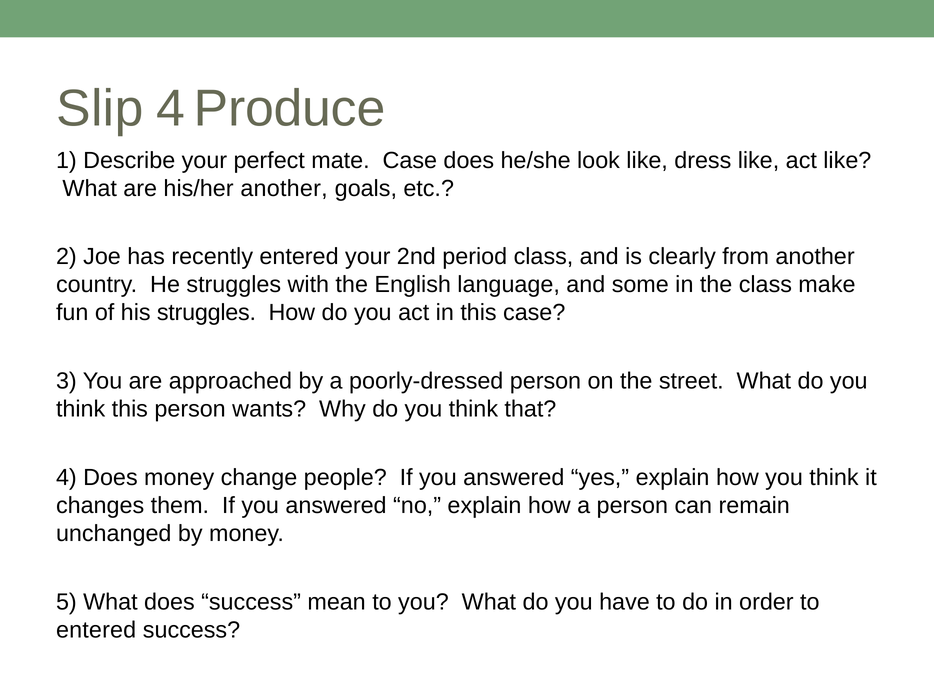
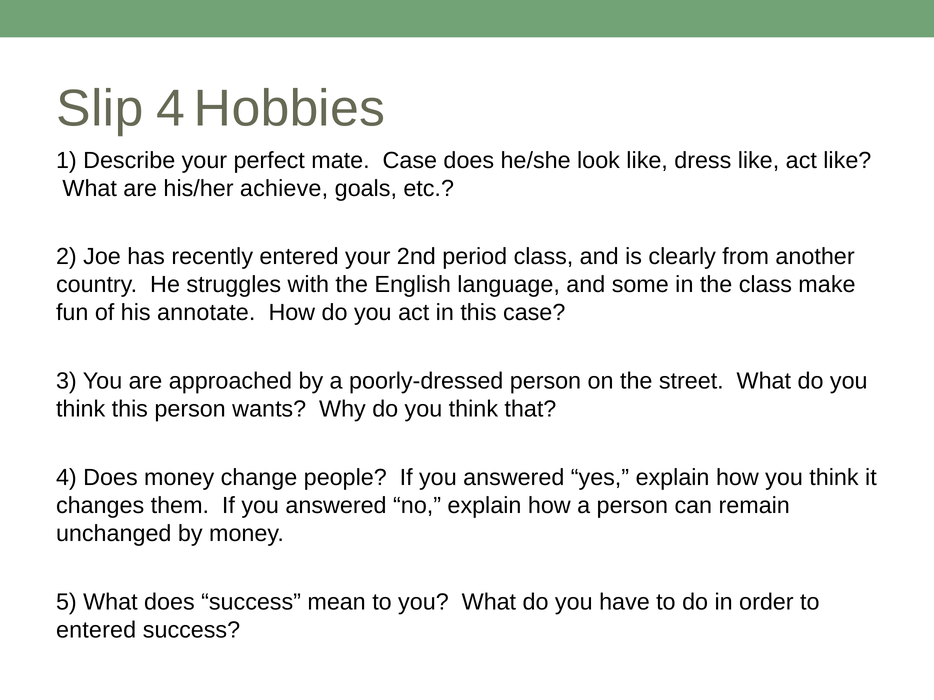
Produce: Produce -> Hobbies
his/her another: another -> achieve
his struggles: struggles -> annotate
